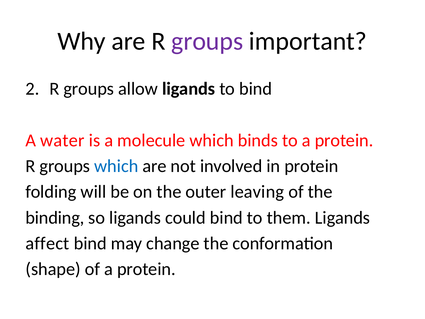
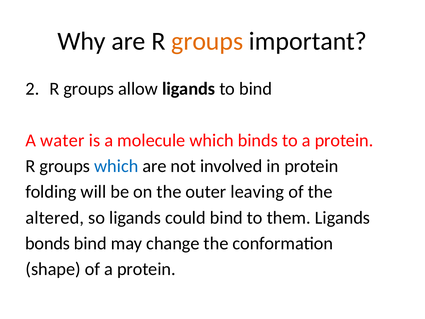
groups at (207, 41) colour: purple -> orange
binding: binding -> altered
affect: affect -> bonds
